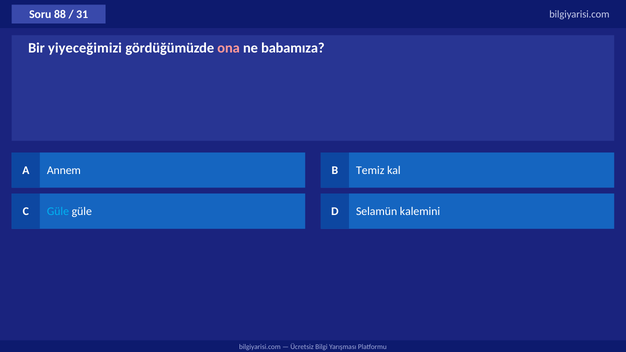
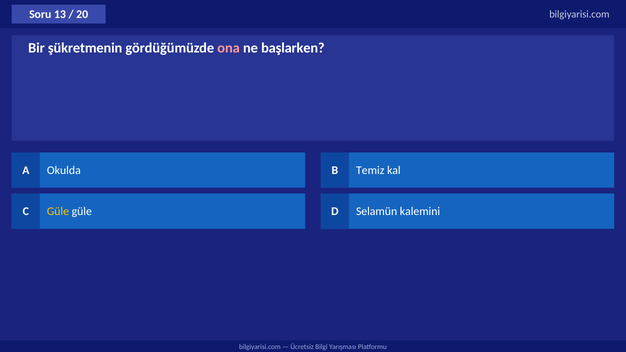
88: 88 -> 13
31: 31 -> 20
yiyeceğimizi: yiyeceğimizi -> şükretmenin
babamıza: babamıza -> başlarken
Annem: Annem -> Okulda
Güle at (58, 211) colour: light blue -> yellow
